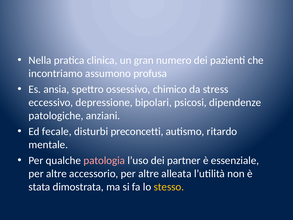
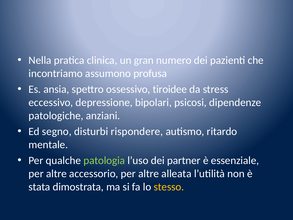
chimico: chimico -> tiroidee
fecale: fecale -> segno
preconcetti: preconcetti -> rispondere
patologia colour: pink -> light green
